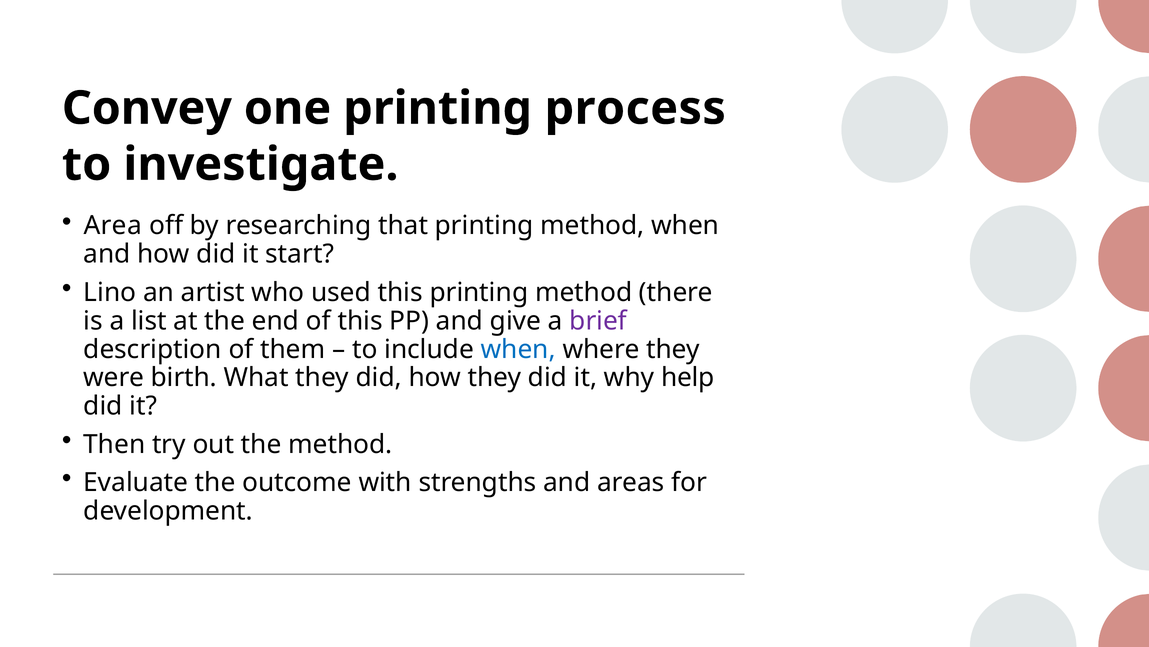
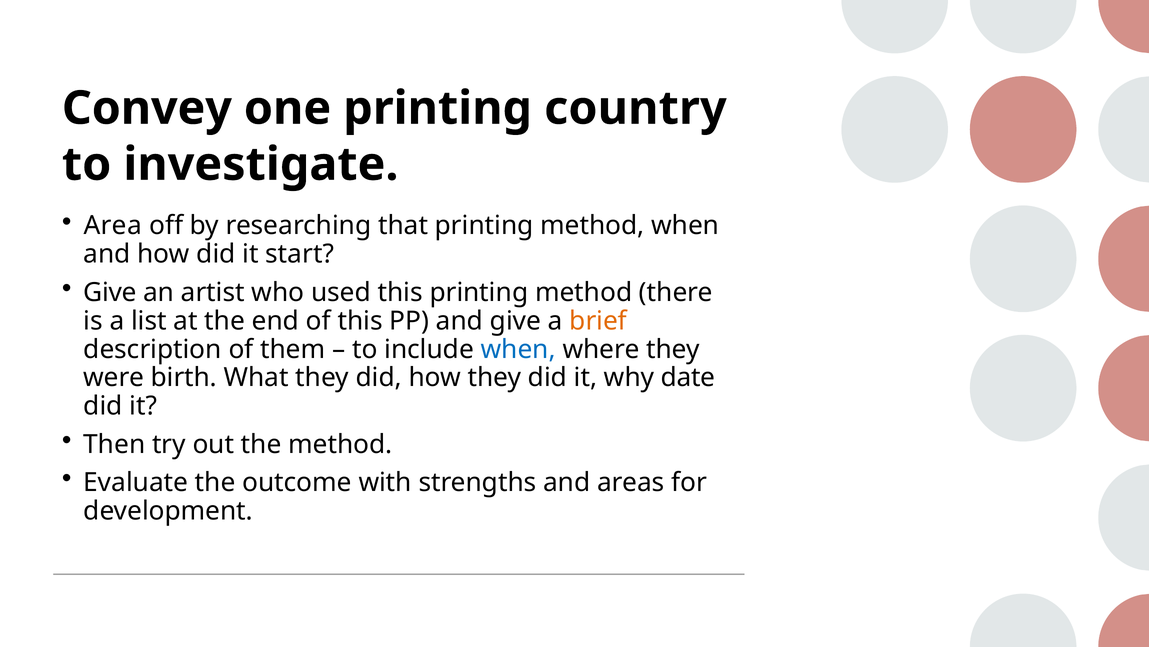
process: process -> country
Lino at (110, 292): Lino -> Give
brief colour: purple -> orange
help: help -> date
